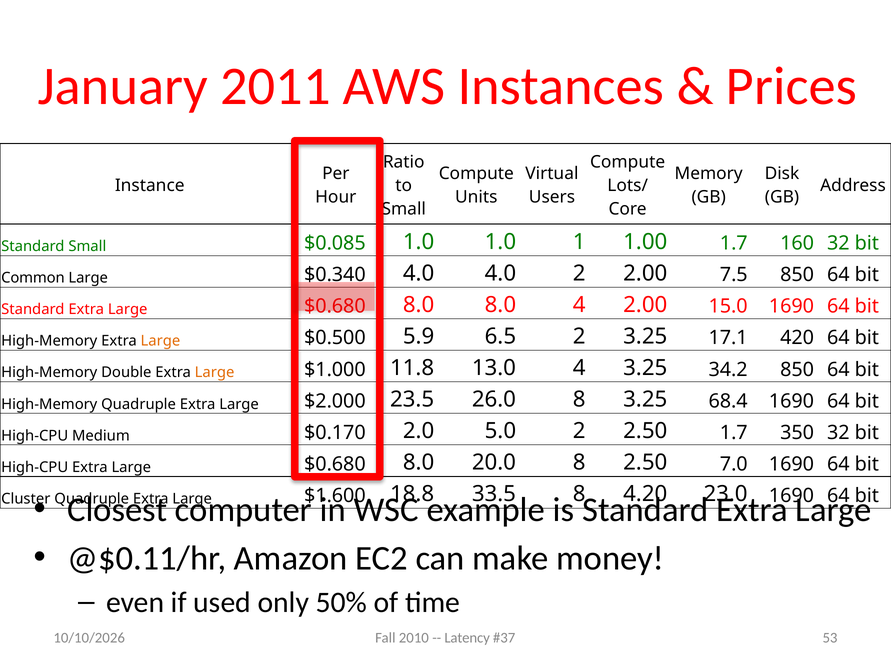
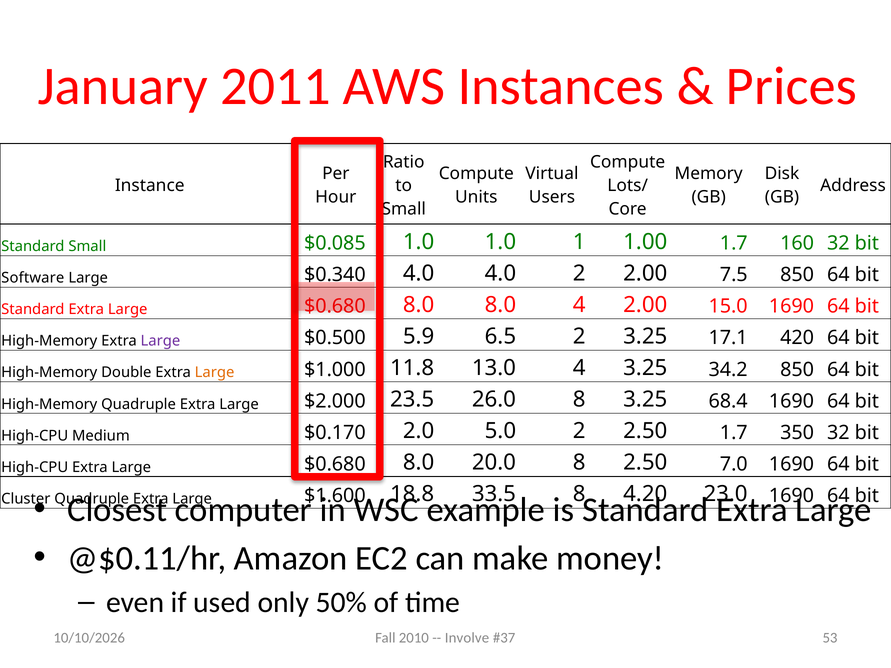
Common: Common -> Software
Large at (160, 341) colour: orange -> purple
Latency: Latency -> Involve
